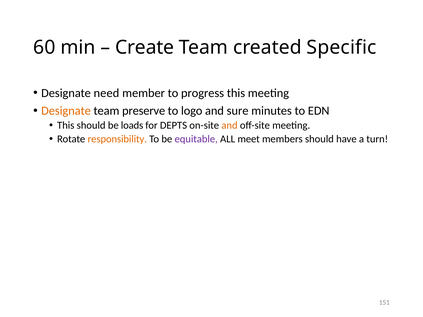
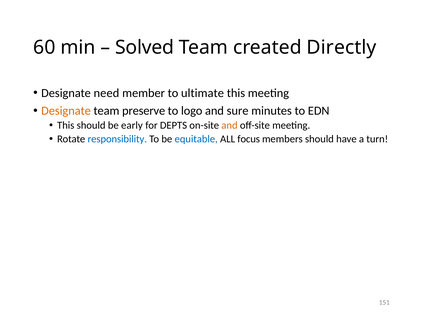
Create: Create -> Solved
Specific: Specific -> Directly
progress: progress -> ultimate
loads: loads -> early
responsibility colour: orange -> blue
equitable colour: purple -> blue
meet: meet -> focus
